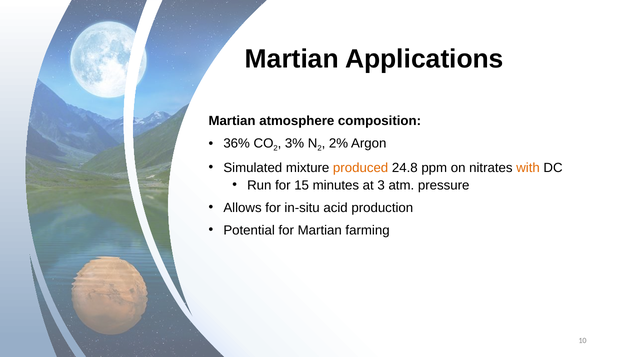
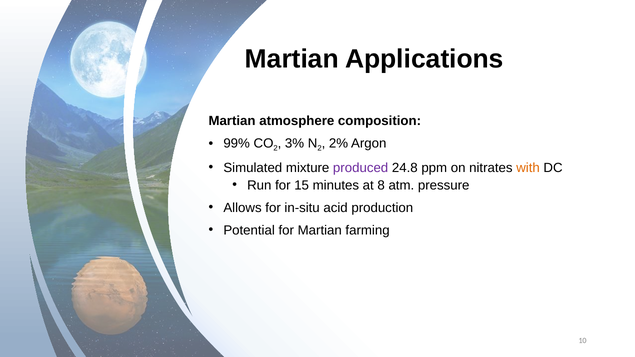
36%: 36% -> 99%
produced colour: orange -> purple
3: 3 -> 8
